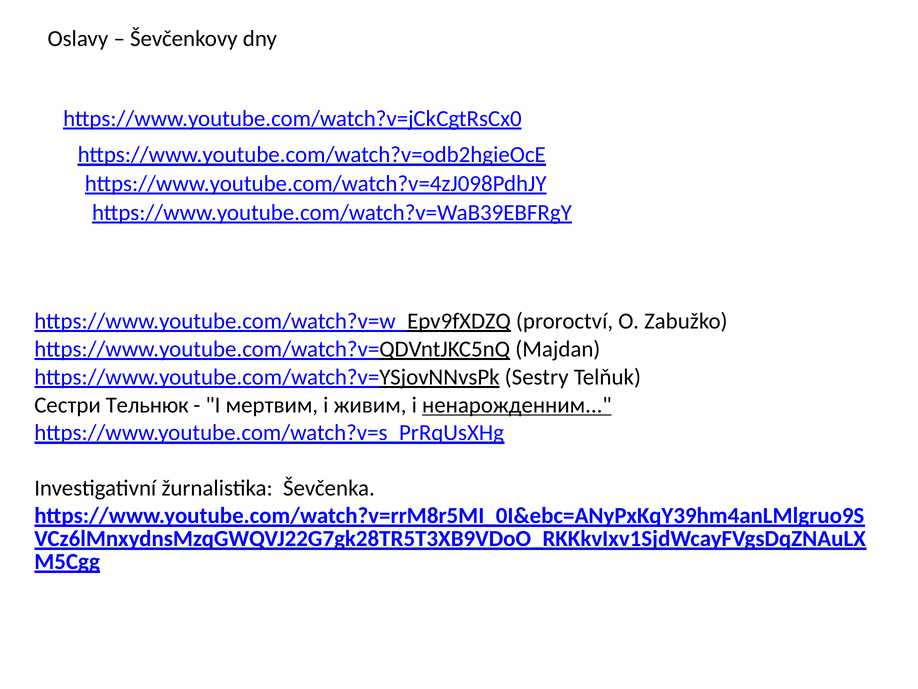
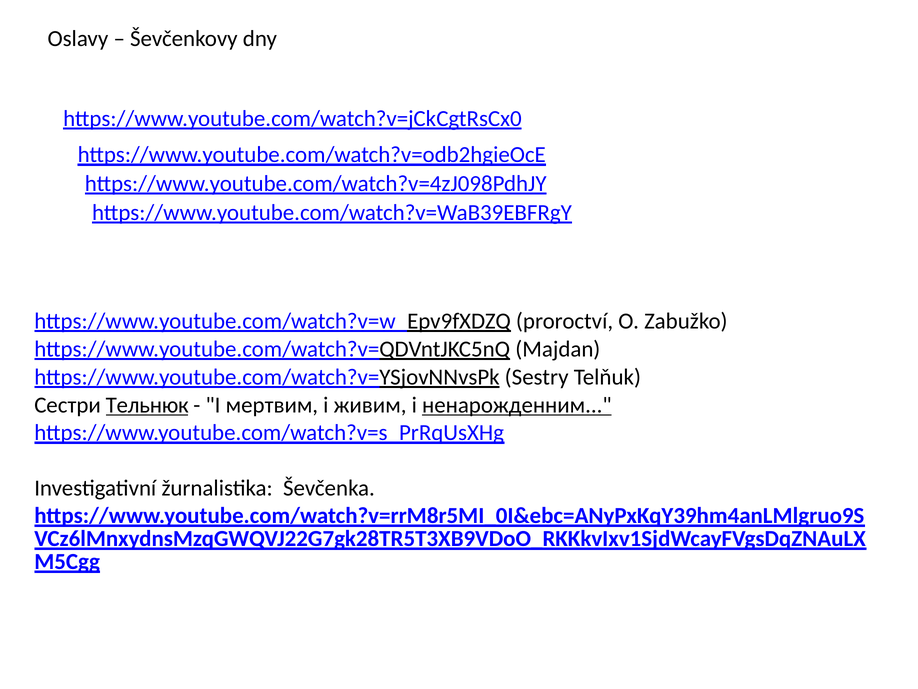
Тельнюк underline: none -> present
